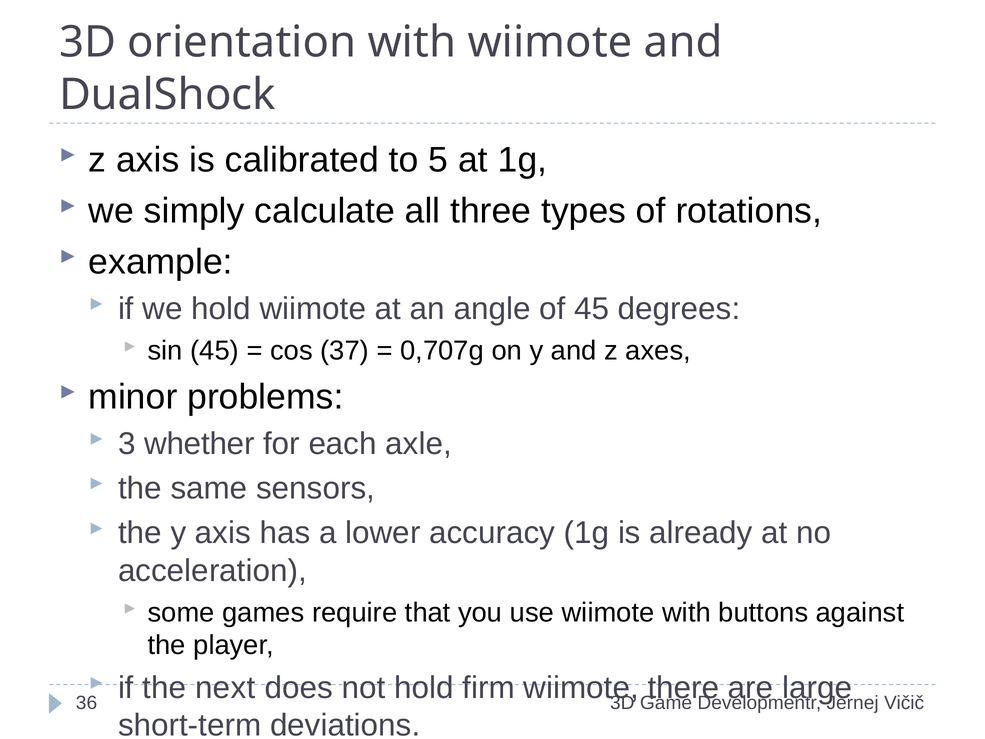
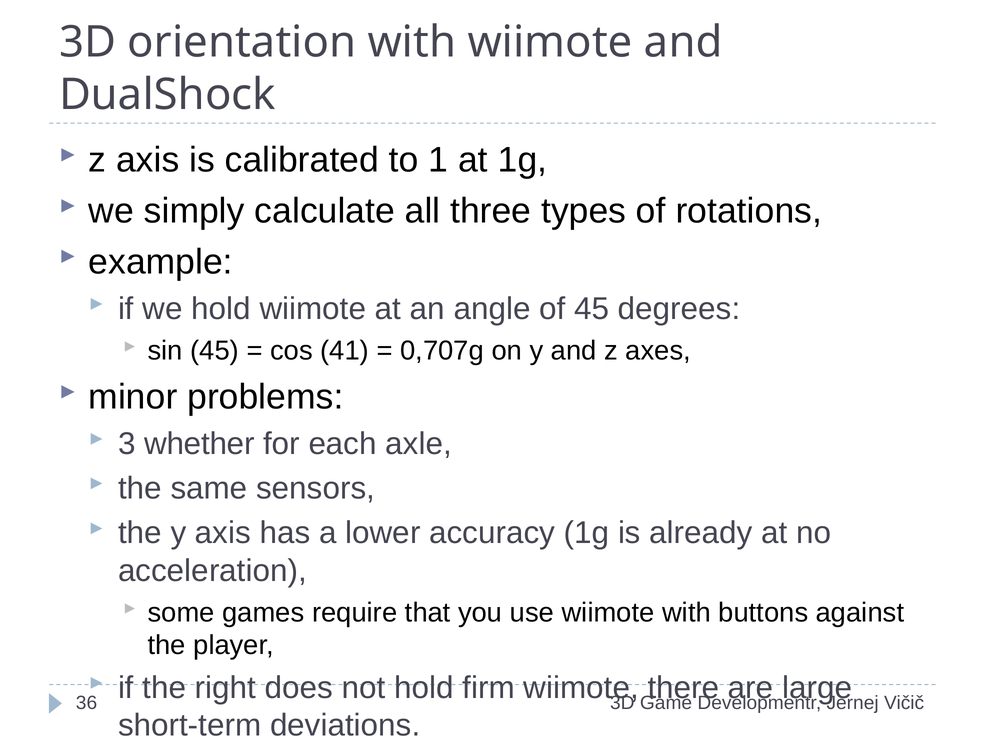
5: 5 -> 1
37: 37 -> 41
next: next -> right
